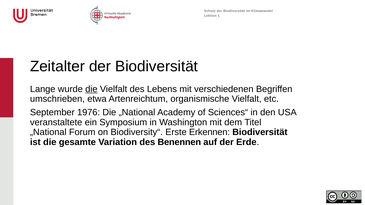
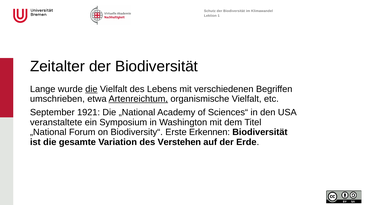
Artenreichtum underline: none -> present
1976: 1976 -> 1921
Benennen: Benennen -> Verstehen
